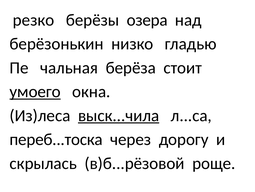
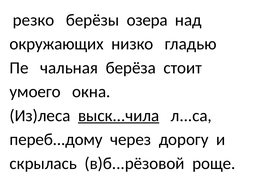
берёзонькин: берёзонькин -> окружающих
умоего underline: present -> none
переб...тоска: переб...тоска -> переб...дому
